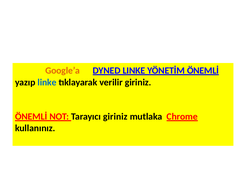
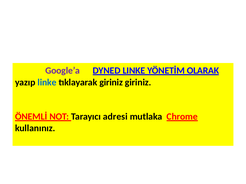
Google’a colour: orange -> purple
YÖNETİM ÖNEMLİ: ÖNEMLİ -> OLARAK
tıklayarak verilir: verilir -> giriniz
Tarayıcı giriniz: giriniz -> adresi
